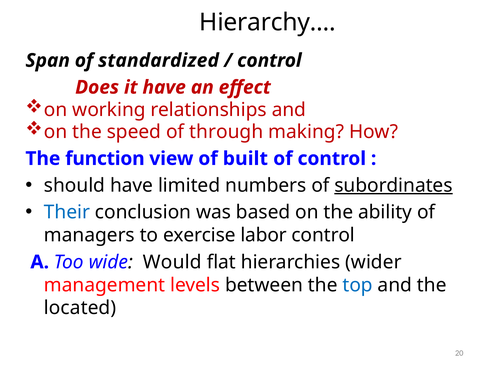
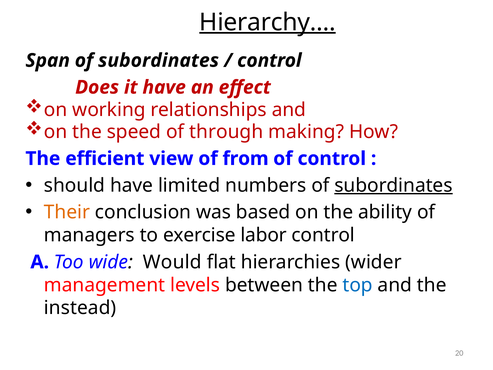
Hierarchy… underline: none -> present
Span of standardized: standardized -> subordinates
function: function -> efficient
built: built -> from
Their colour: blue -> orange
located: located -> instead
